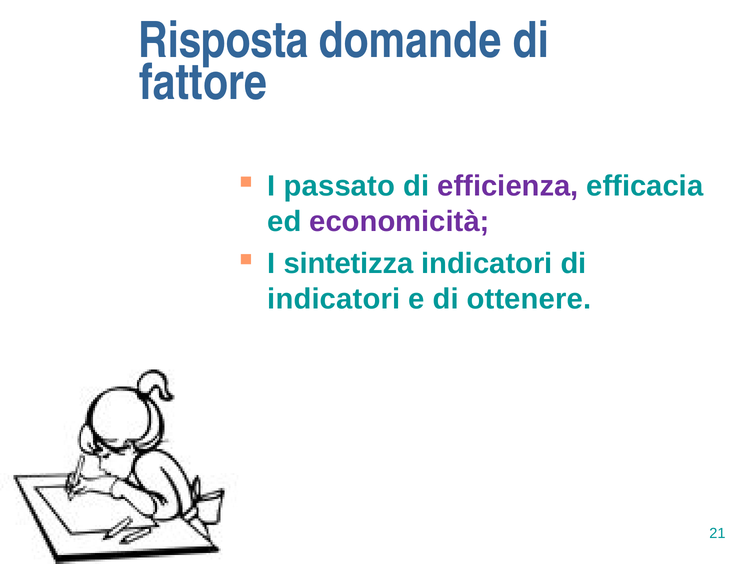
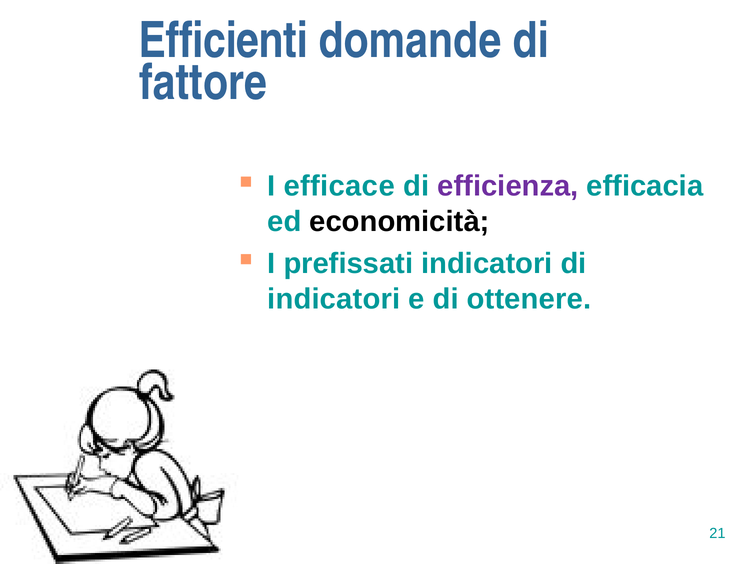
Risposta: Risposta -> Efficienti
passato: passato -> efficace
economicità colour: purple -> black
sintetizza: sintetizza -> prefissati
